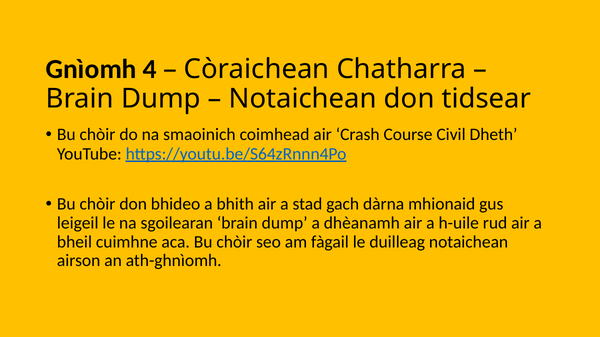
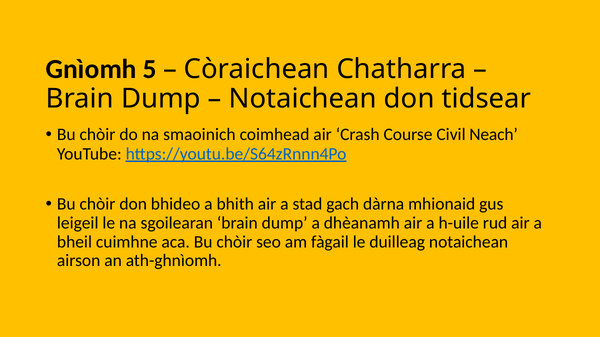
4: 4 -> 5
Dheth: Dheth -> Neach
